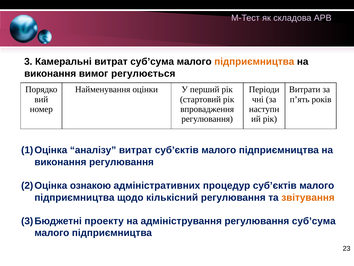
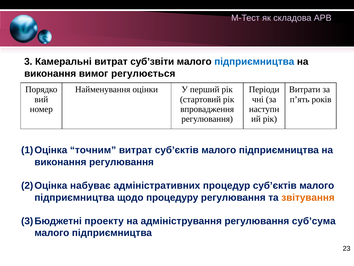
витрат суб’сума: суб’сума -> суб’звіти
підприємництва at (254, 62) colour: orange -> blue
аналізу: аналізу -> точним
ознакою: ознакою -> набуває
кількісний: кількісний -> процедуру
